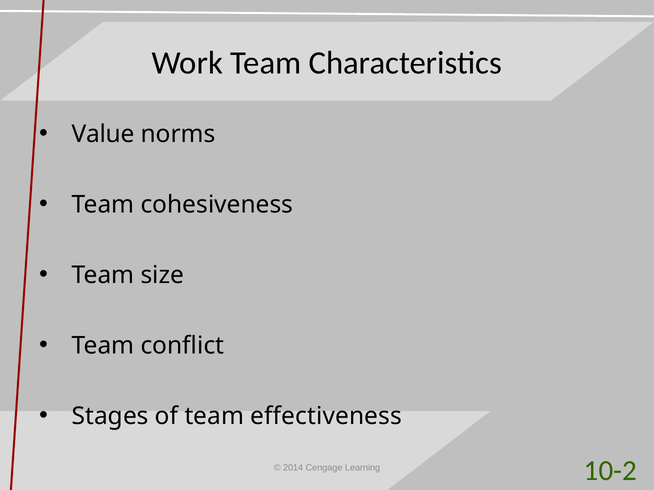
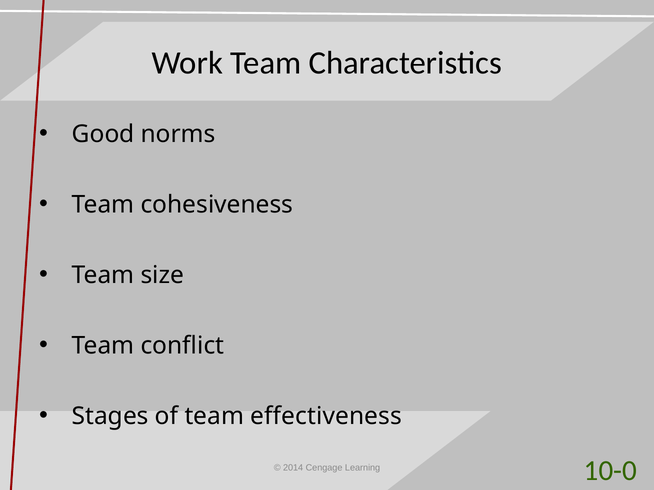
Value: Value -> Good
10-2: 10-2 -> 10-0
